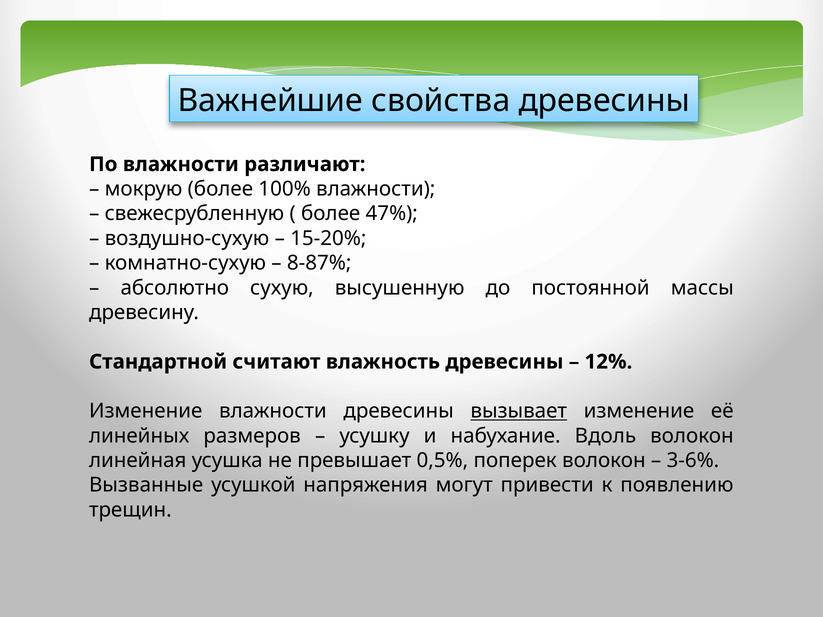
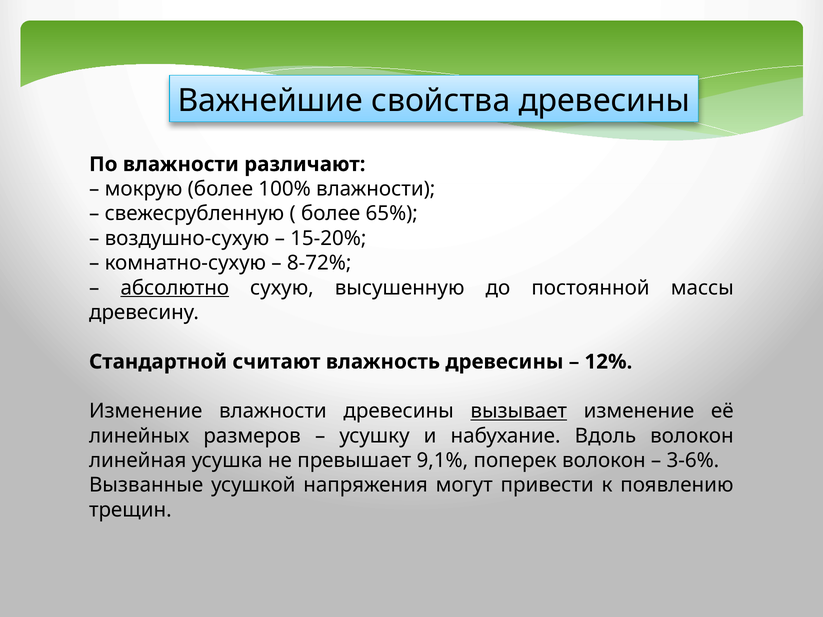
47%: 47% -> 65%
8-87%: 8-87% -> 8-72%
абсолютно underline: none -> present
0,5%: 0,5% -> 9,1%
